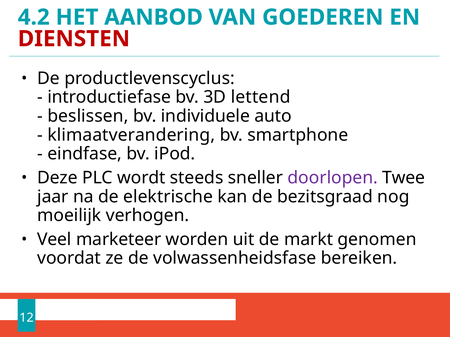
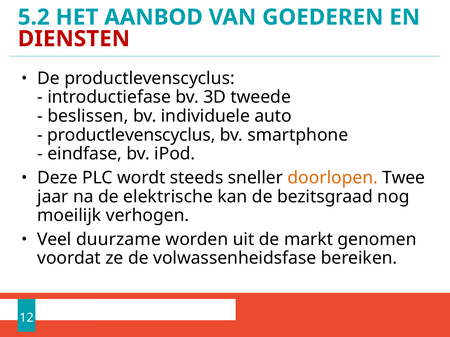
4.2: 4.2 -> 5.2
lettend: lettend -> tweede
klimaatverandering at (131, 135): klimaatverandering -> productlevenscyclus
doorlopen colour: purple -> orange
marketeer: marketeer -> duurzame
